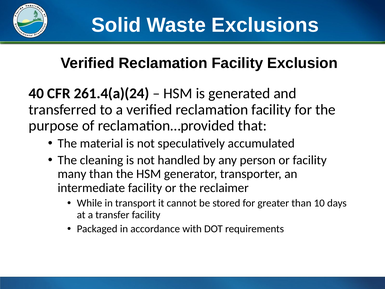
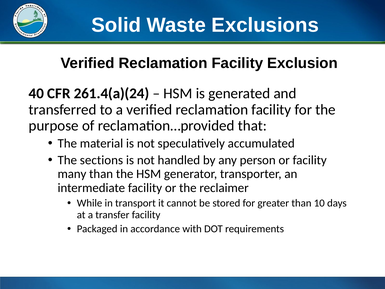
cleaning: cleaning -> sections
